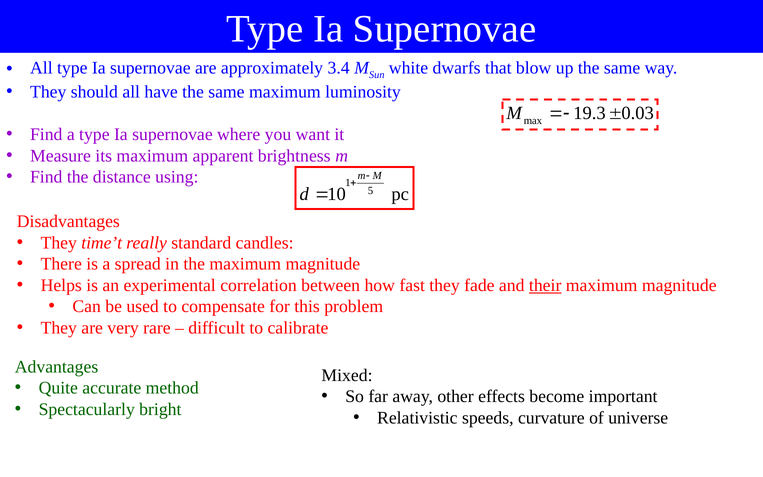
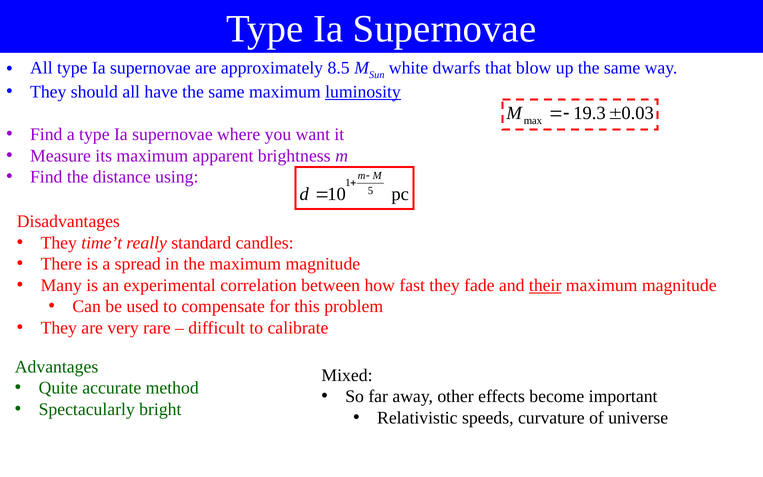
3.4: 3.4 -> 8.5
luminosity underline: none -> present
Helps: Helps -> Many
